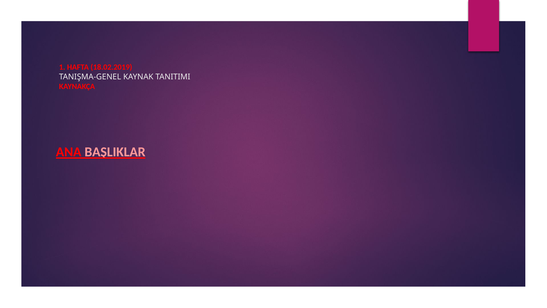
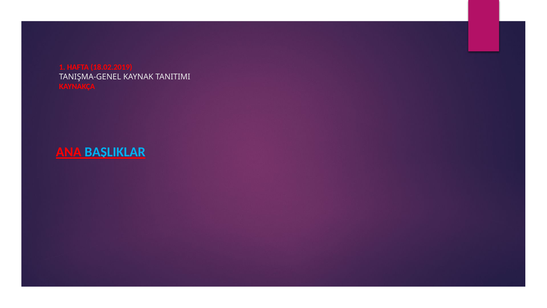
BAŞLIKLAR colour: pink -> light blue
